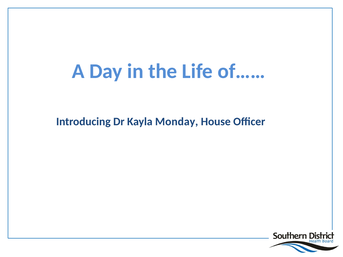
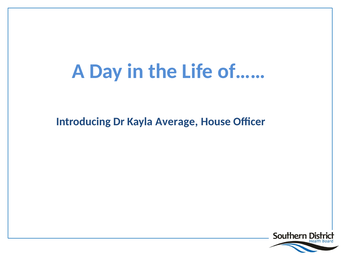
Monday: Monday -> Average
